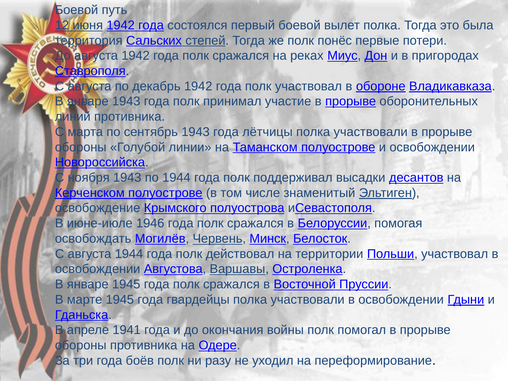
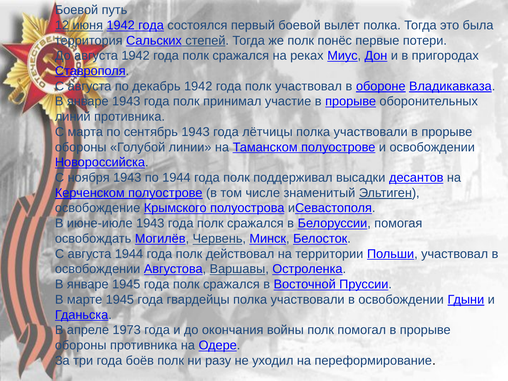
июне-июле 1946: 1946 -> 1943
1941: 1941 -> 1973
